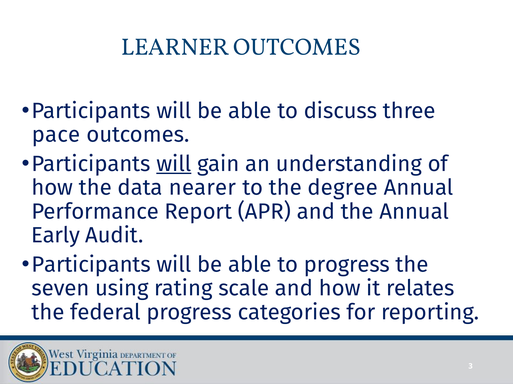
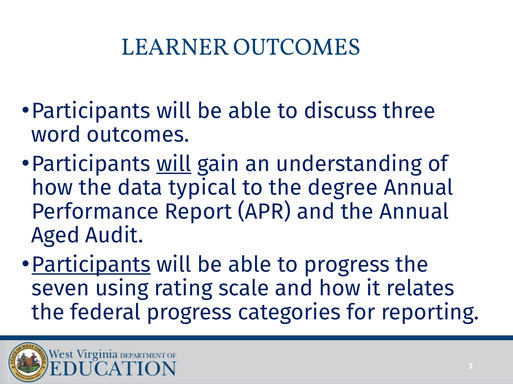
pace: pace -> word
nearer: nearer -> typical
Early: Early -> Aged
Participants at (91, 265) underline: none -> present
